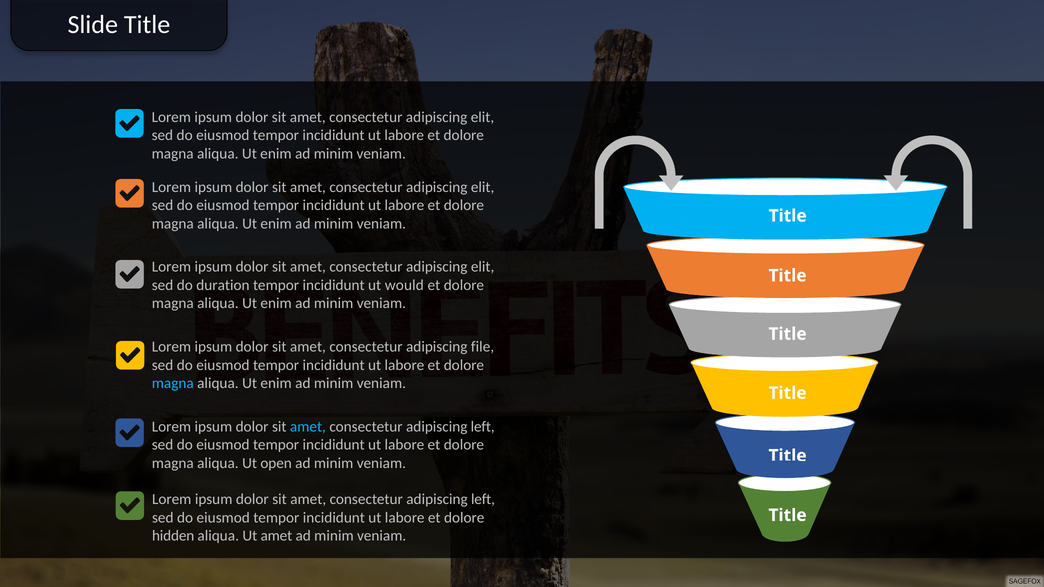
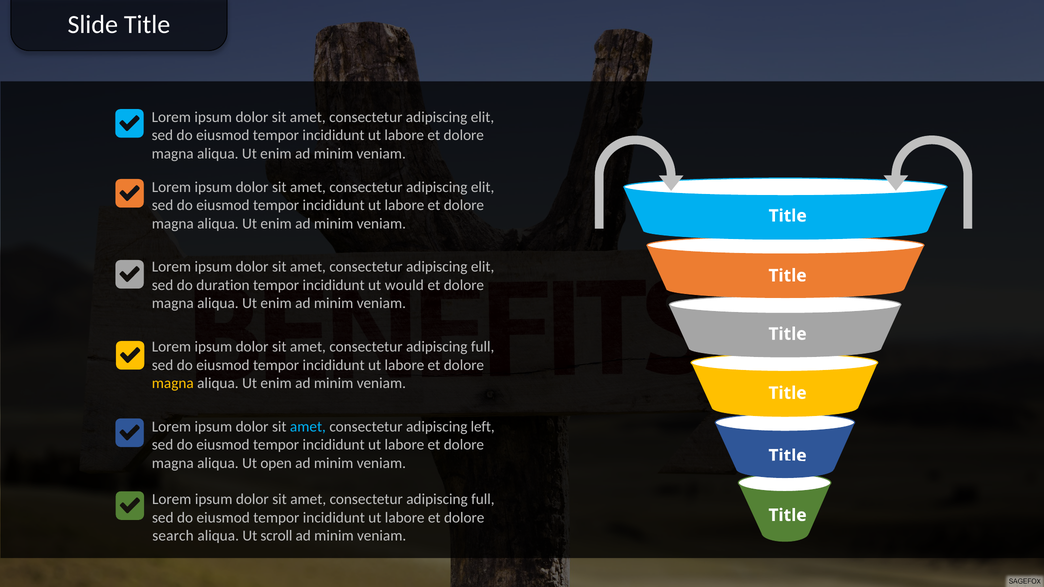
file at (483, 347): file -> full
magna at (173, 383) colour: light blue -> yellow
left at (483, 500): left -> full
hidden: hidden -> search
Ut amet: amet -> scroll
